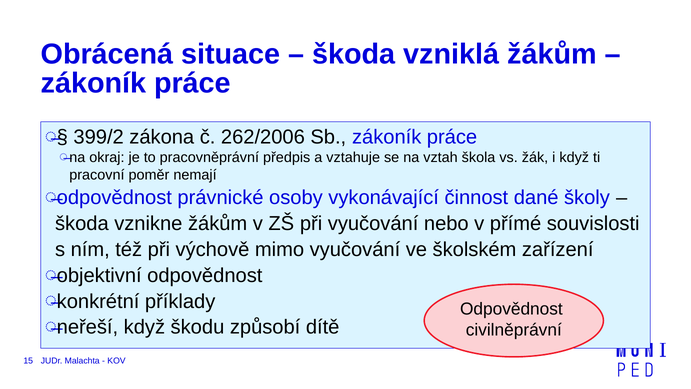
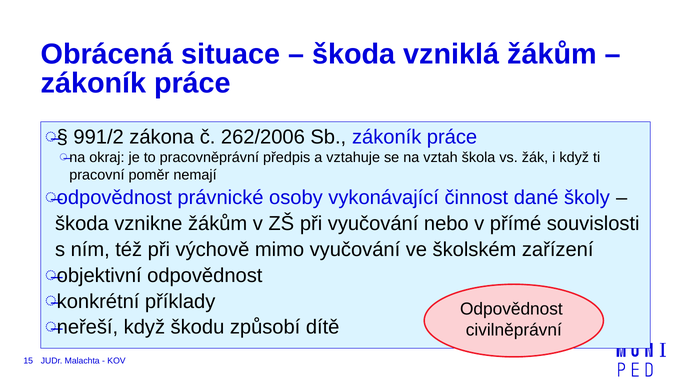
399/2: 399/2 -> 991/2
